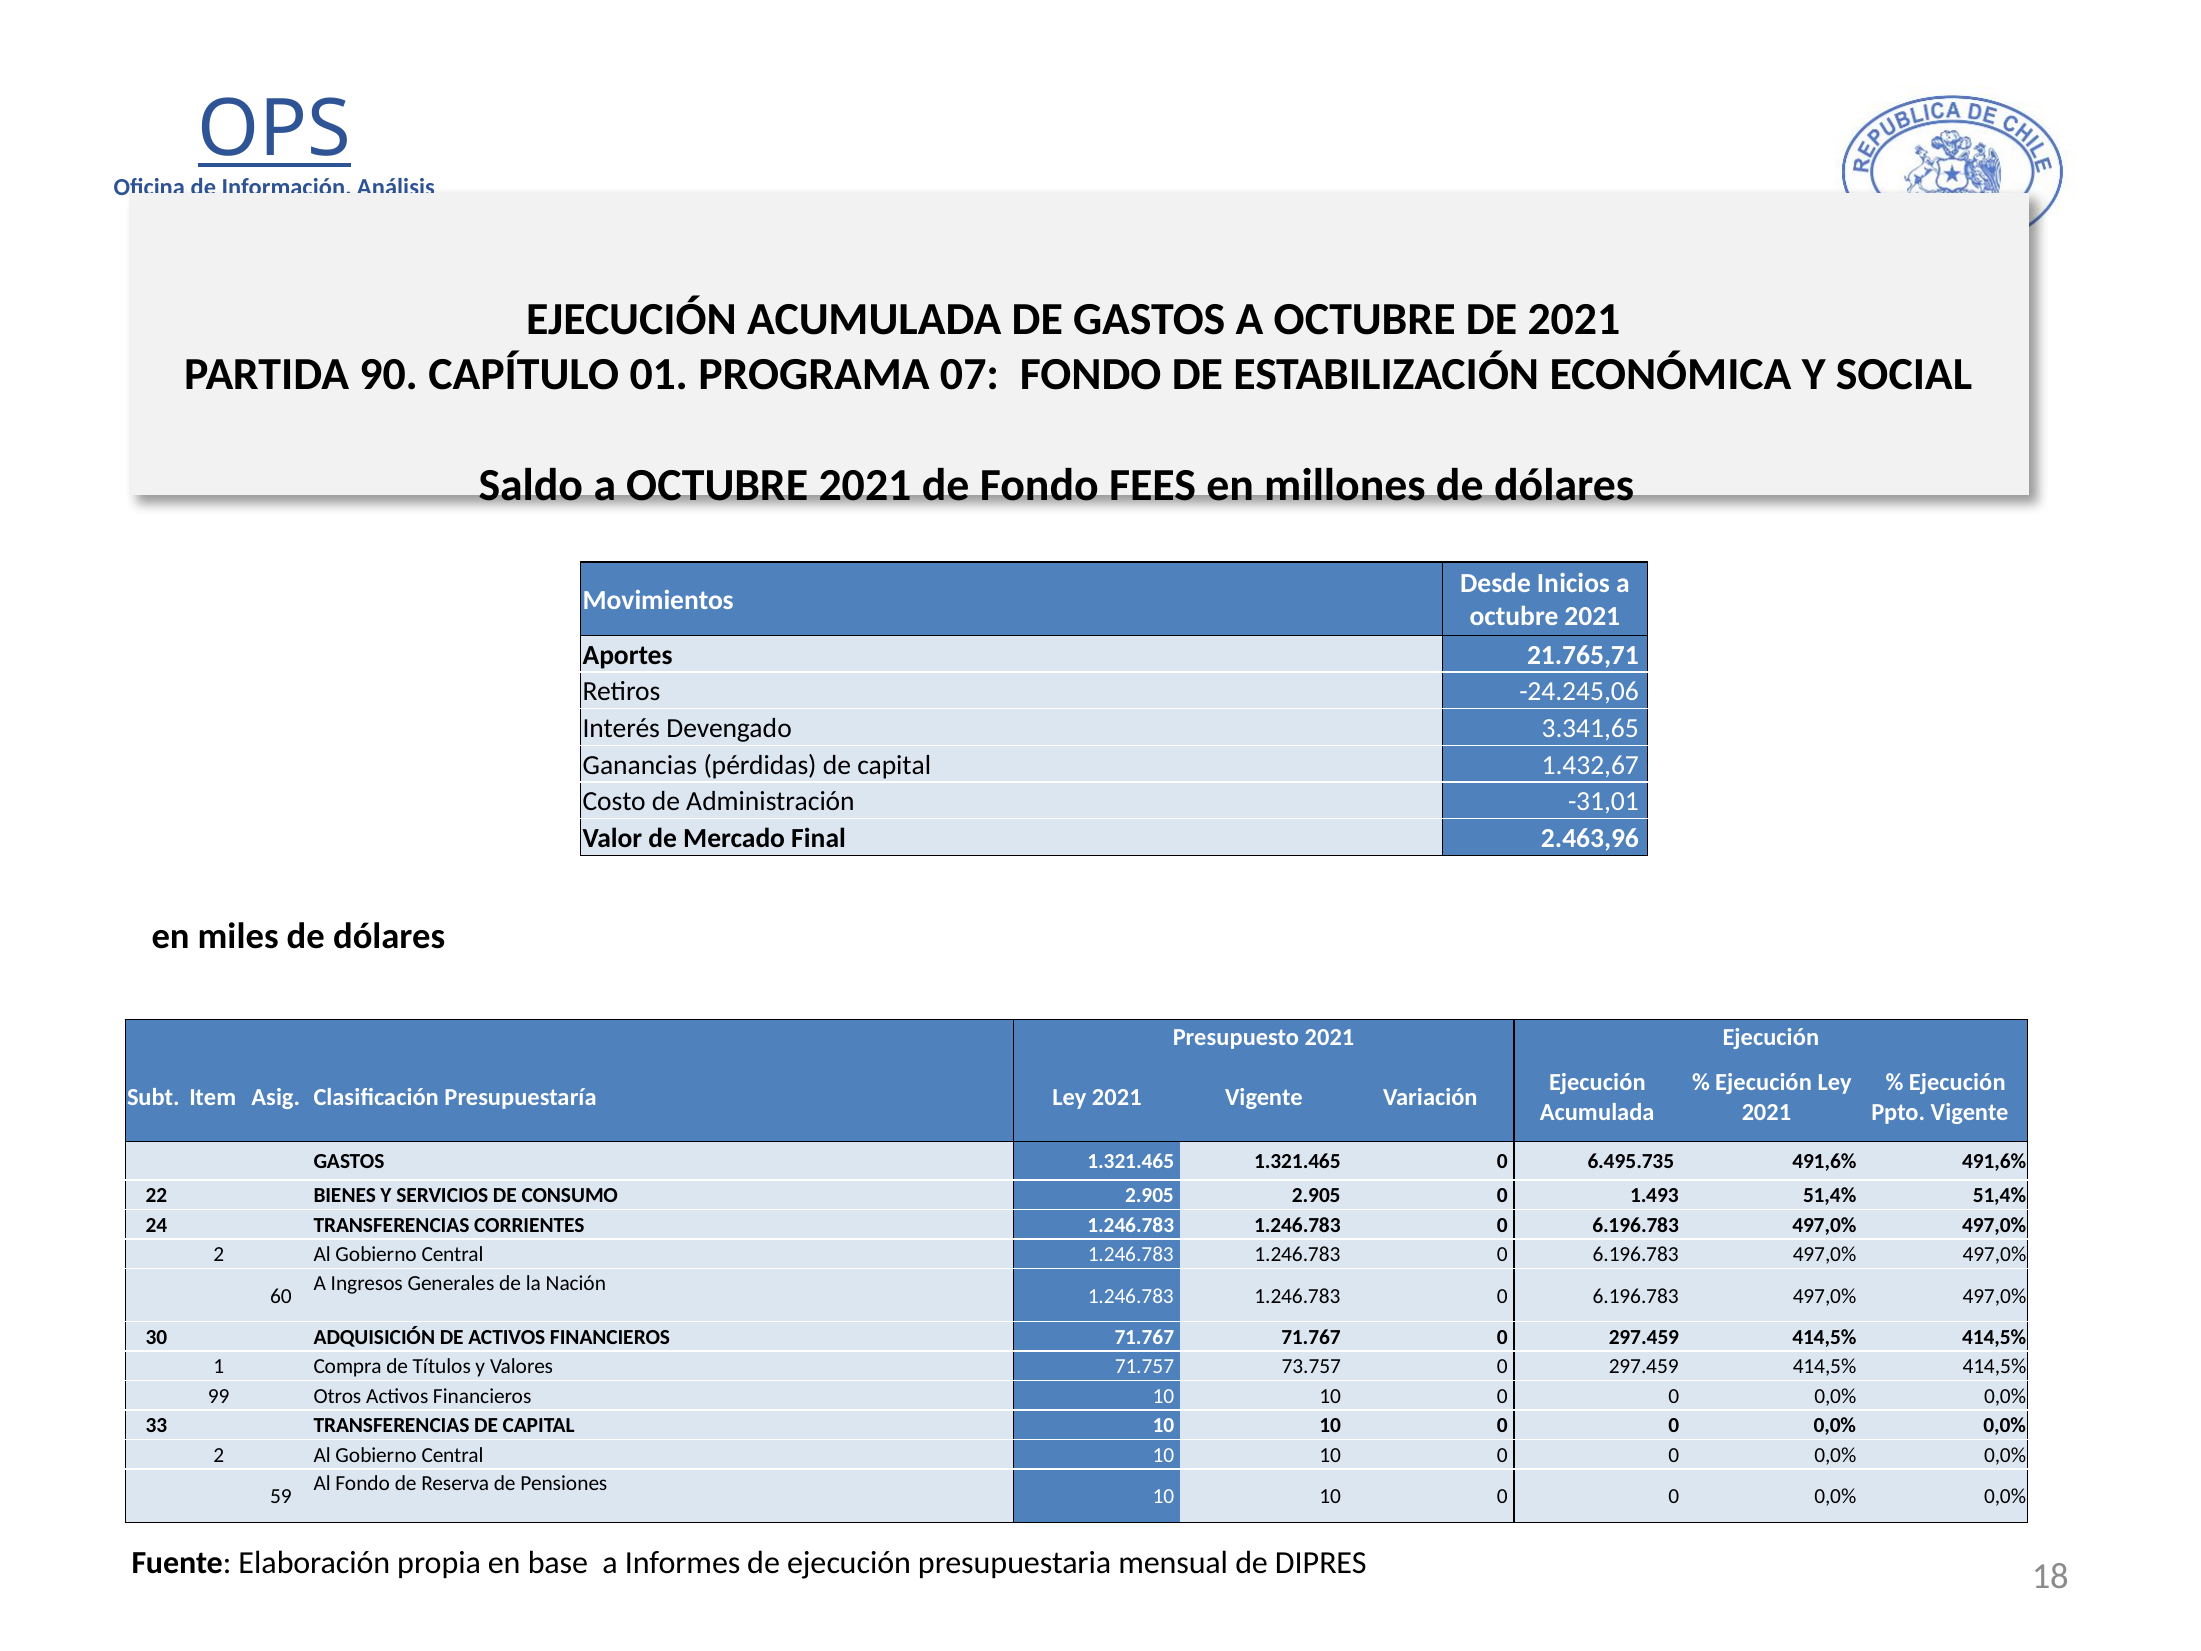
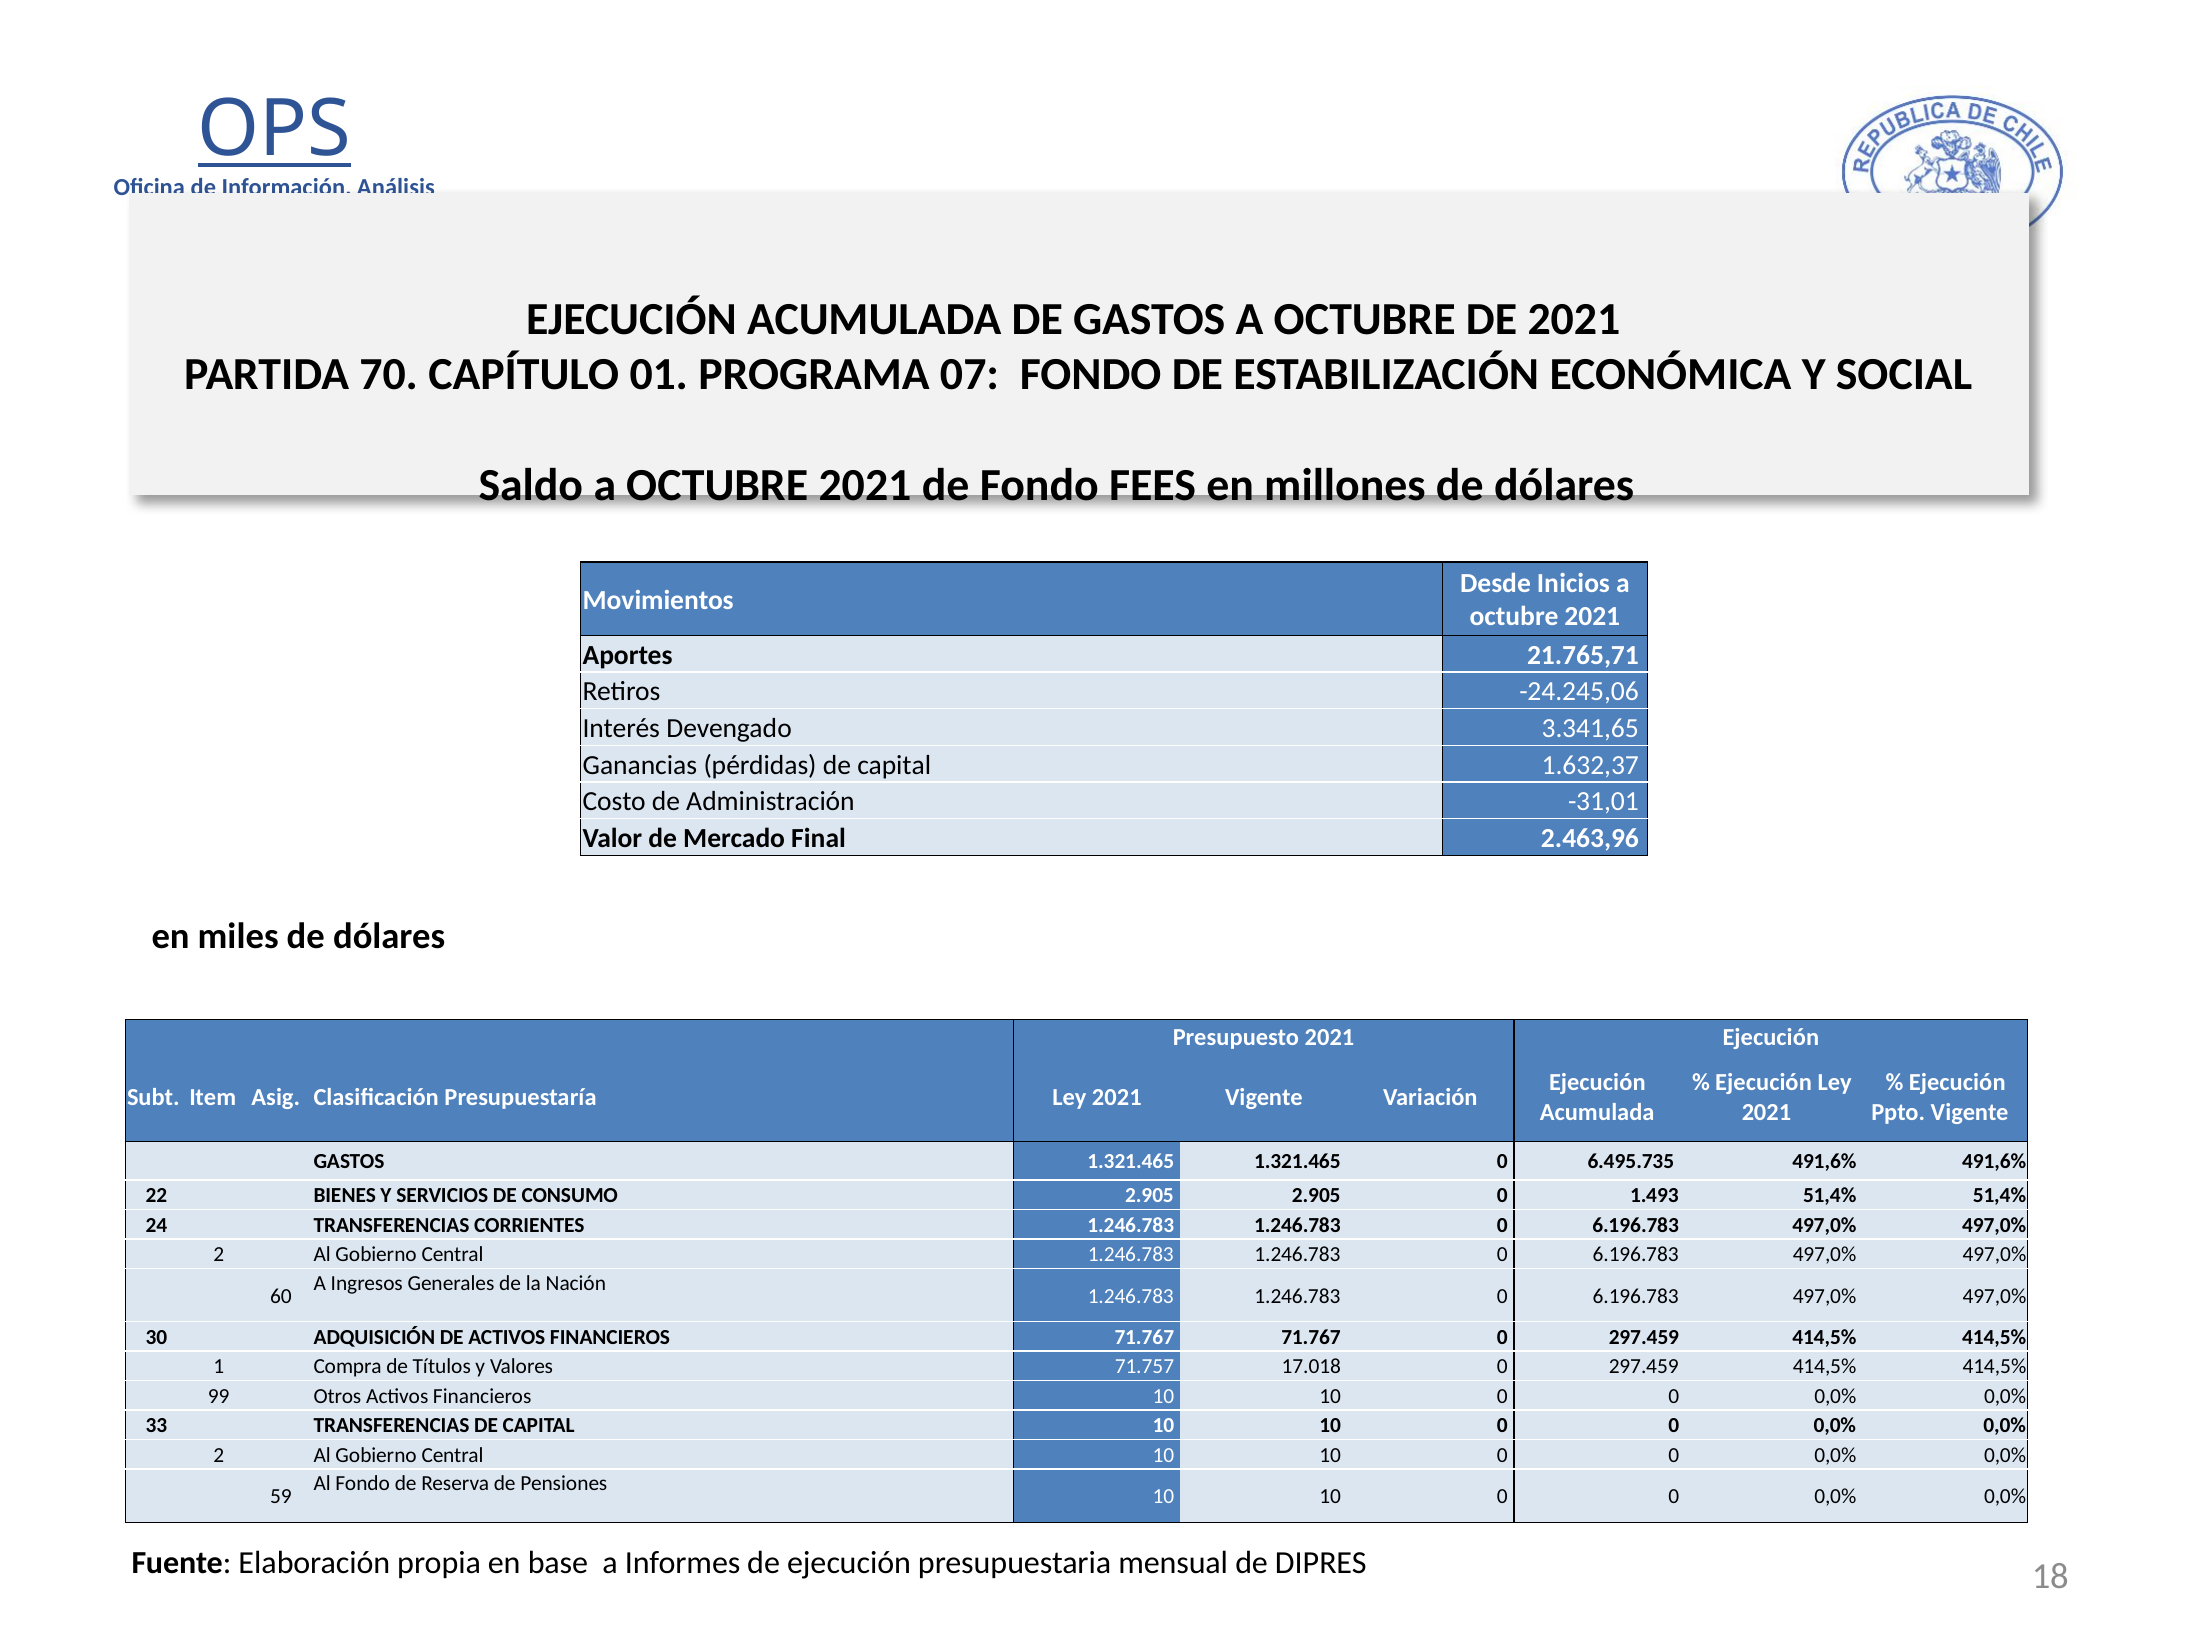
90: 90 -> 70
1.432,67: 1.432,67 -> 1.632,37
73.757: 73.757 -> 17.018
